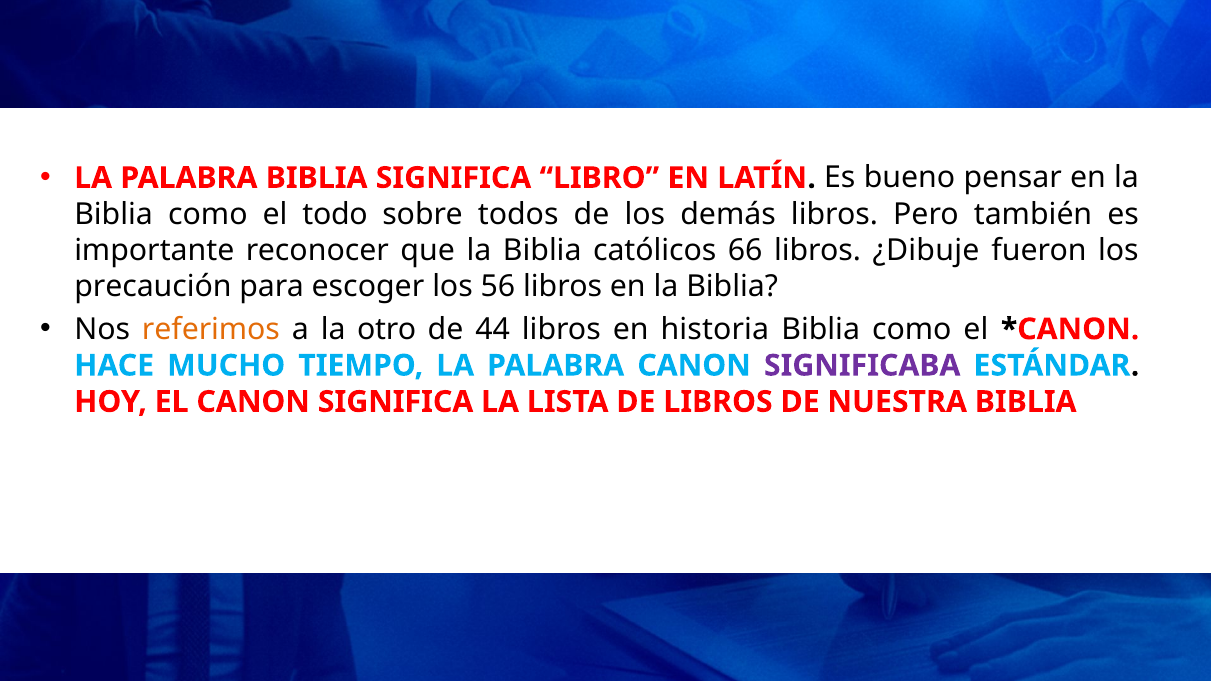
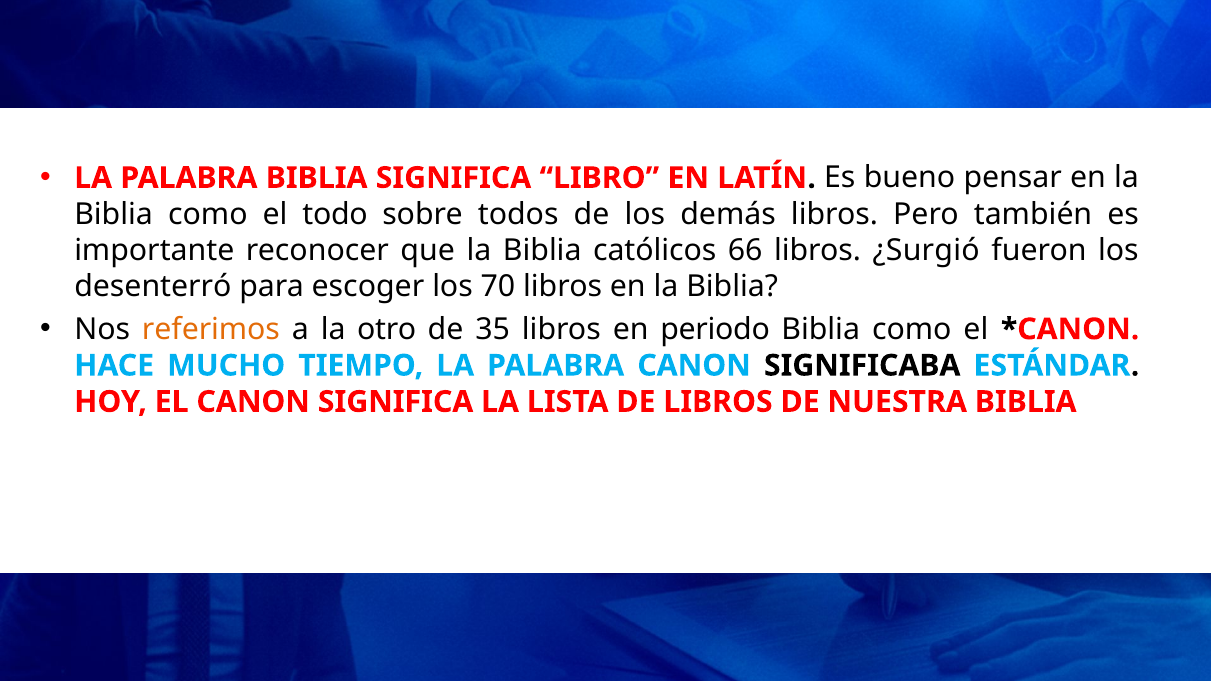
¿Dibuje: ¿Dibuje -> ¿Surgió
precaución: precaución -> desenterró
56: 56 -> 70
44: 44 -> 35
historia: historia -> periodo
SIGNIFICABA colour: purple -> black
